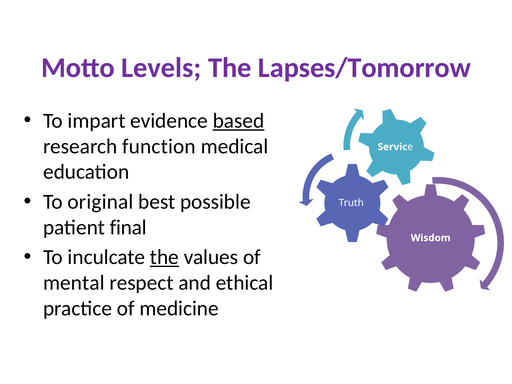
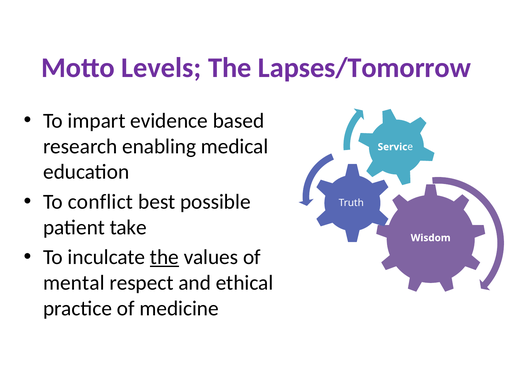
based underline: present -> none
function: function -> enabling
original: original -> conflict
final: final -> take
